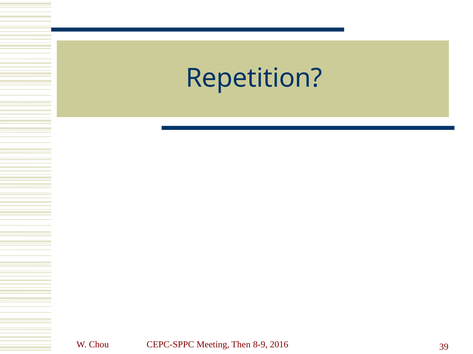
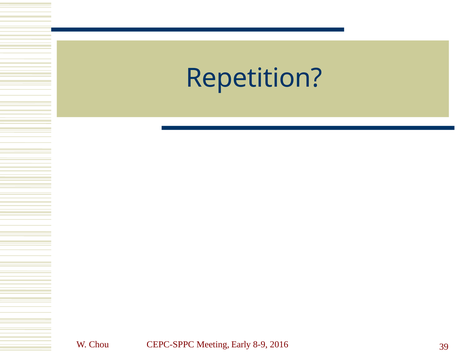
Then: Then -> Early
